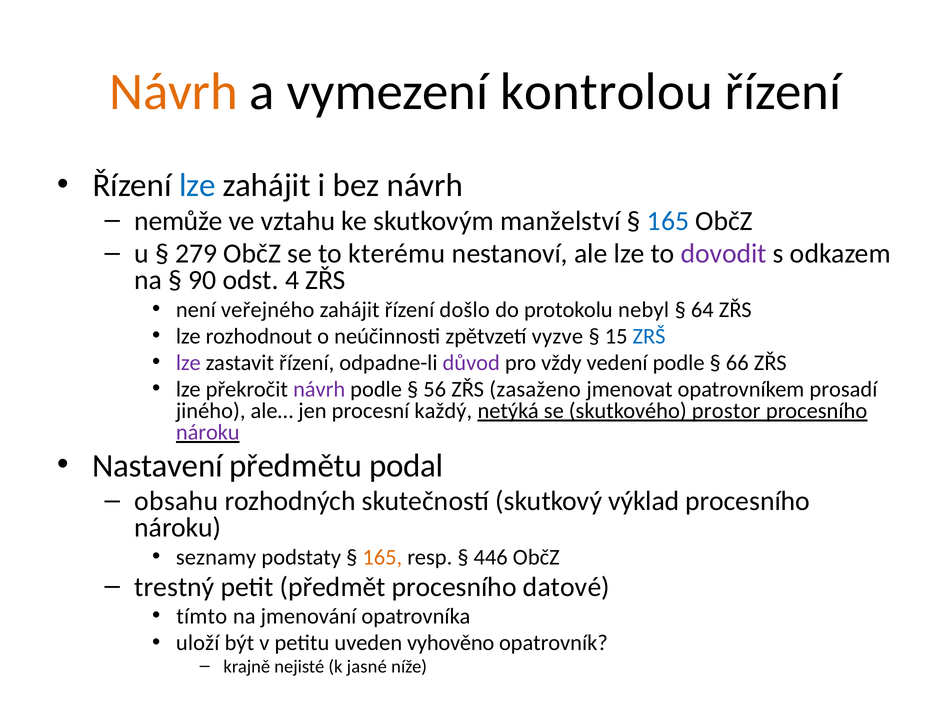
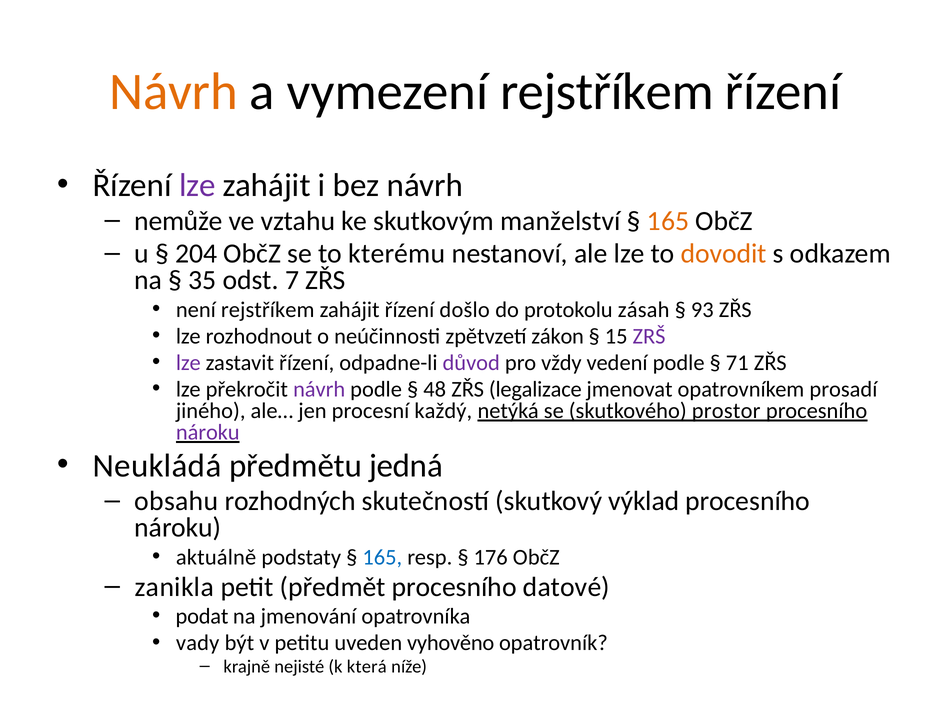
vymezení kontrolou: kontrolou -> rejstříkem
lze at (197, 186) colour: blue -> purple
165 at (668, 221) colour: blue -> orange
279: 279 -> 204
dovodit colour: purple -> orange
90: 90 -> 35
4: 4 -> 7
není veřejného: veřejného -> rejstříkem
nebyl: nebyl -> zásah
64: 64 -> 93
vyzve: vyzve -> zákon
ZRŠ colour: blue -> purple
66: 66 -> 71
56: 56 -> 48
zasaženo: zasaženo -> legalizace
Nastavení: Nastavení -> Neukládá
podal: podal -> jedná
seznamy: seznamy -> aktuálně
165 at (382, 557) colour: orange -> blue
446: 446 -> 176
trestný: trestný -> zanikla
tímto: tímto -> podat
uloží: uloží -> vady
jasné: jasné -> která
